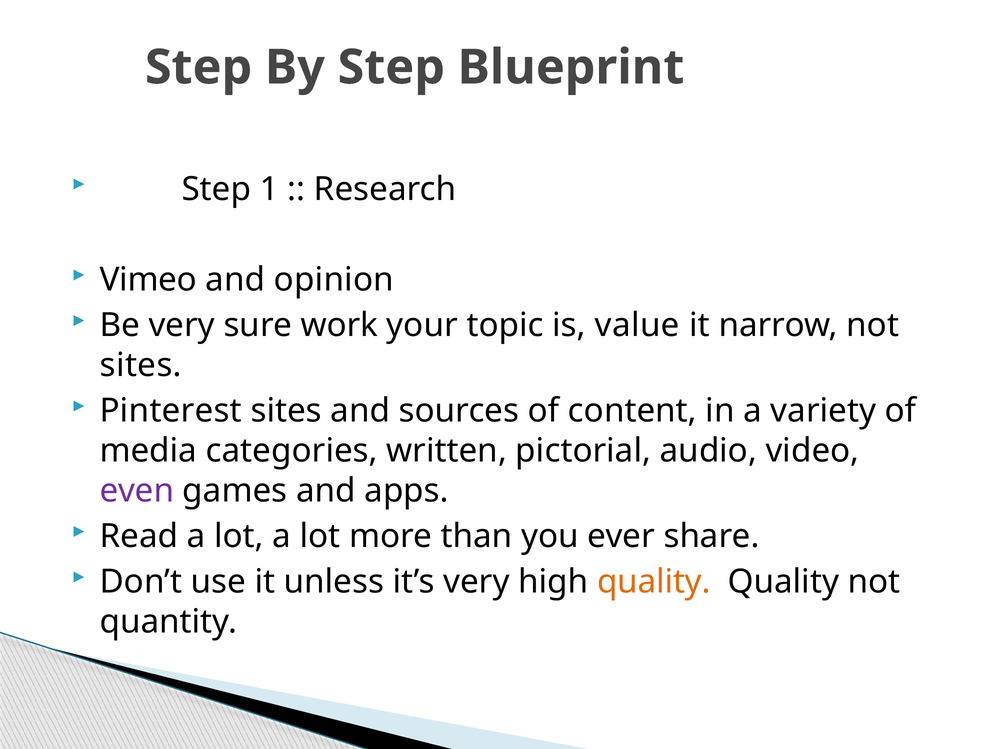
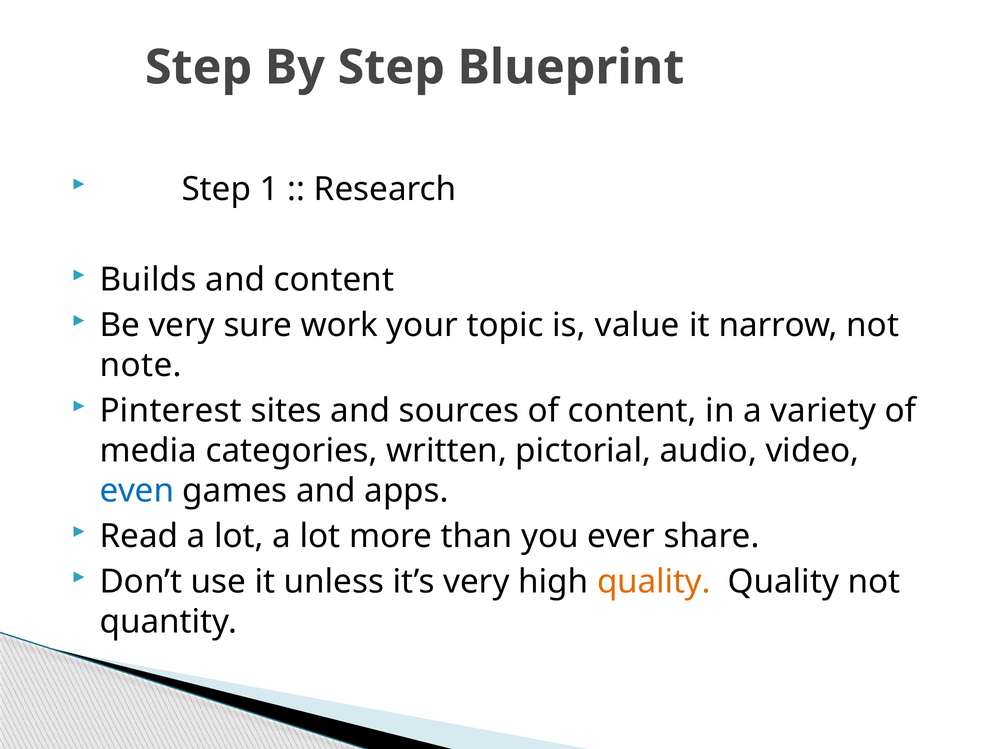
Vimeo: Vimeo -> Builds
and opinion: opinion -> content
sites at (141, 365): sites -> note
even colour: purple -> blue
